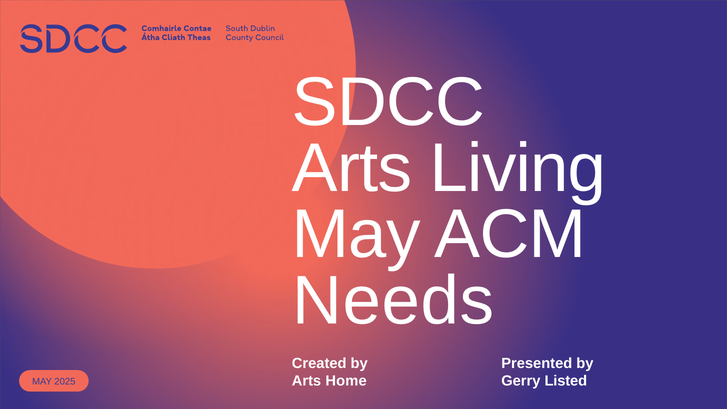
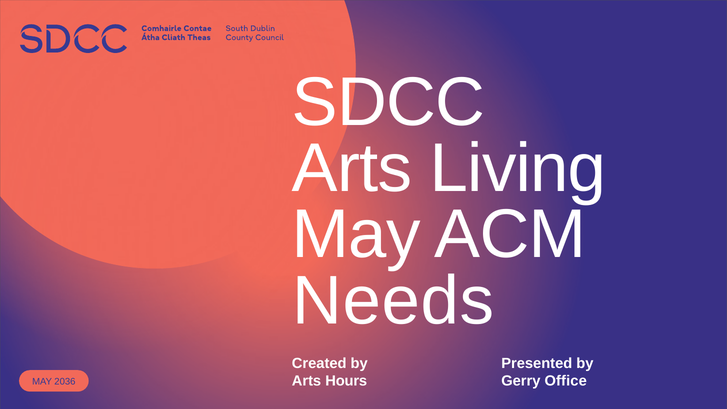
Home: Home -> Hours
Listed: Listed -> Office
2025: 2025 -> 2036
